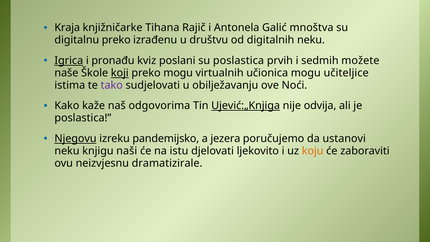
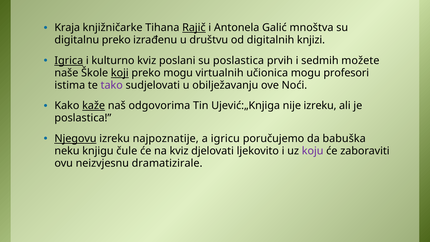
Rajič underline: none -> present
digitalnih neku: neku -> knjizi
pronađu: pronađu -> kulturno
učiteljice: učiteljice -> profesori
kaže underline: none -> present
Ujević:„Knjiga underline: present -> none
nije odvija: odvija -> izreku
pandemijsko: pandemijsko -> najpoznatije
jezera: jezera -> igricu
ustanovi: ustanovi -> babuška
naši: naši -> čule
na istu: istu -> kviz
koju colour: orange -> purple
